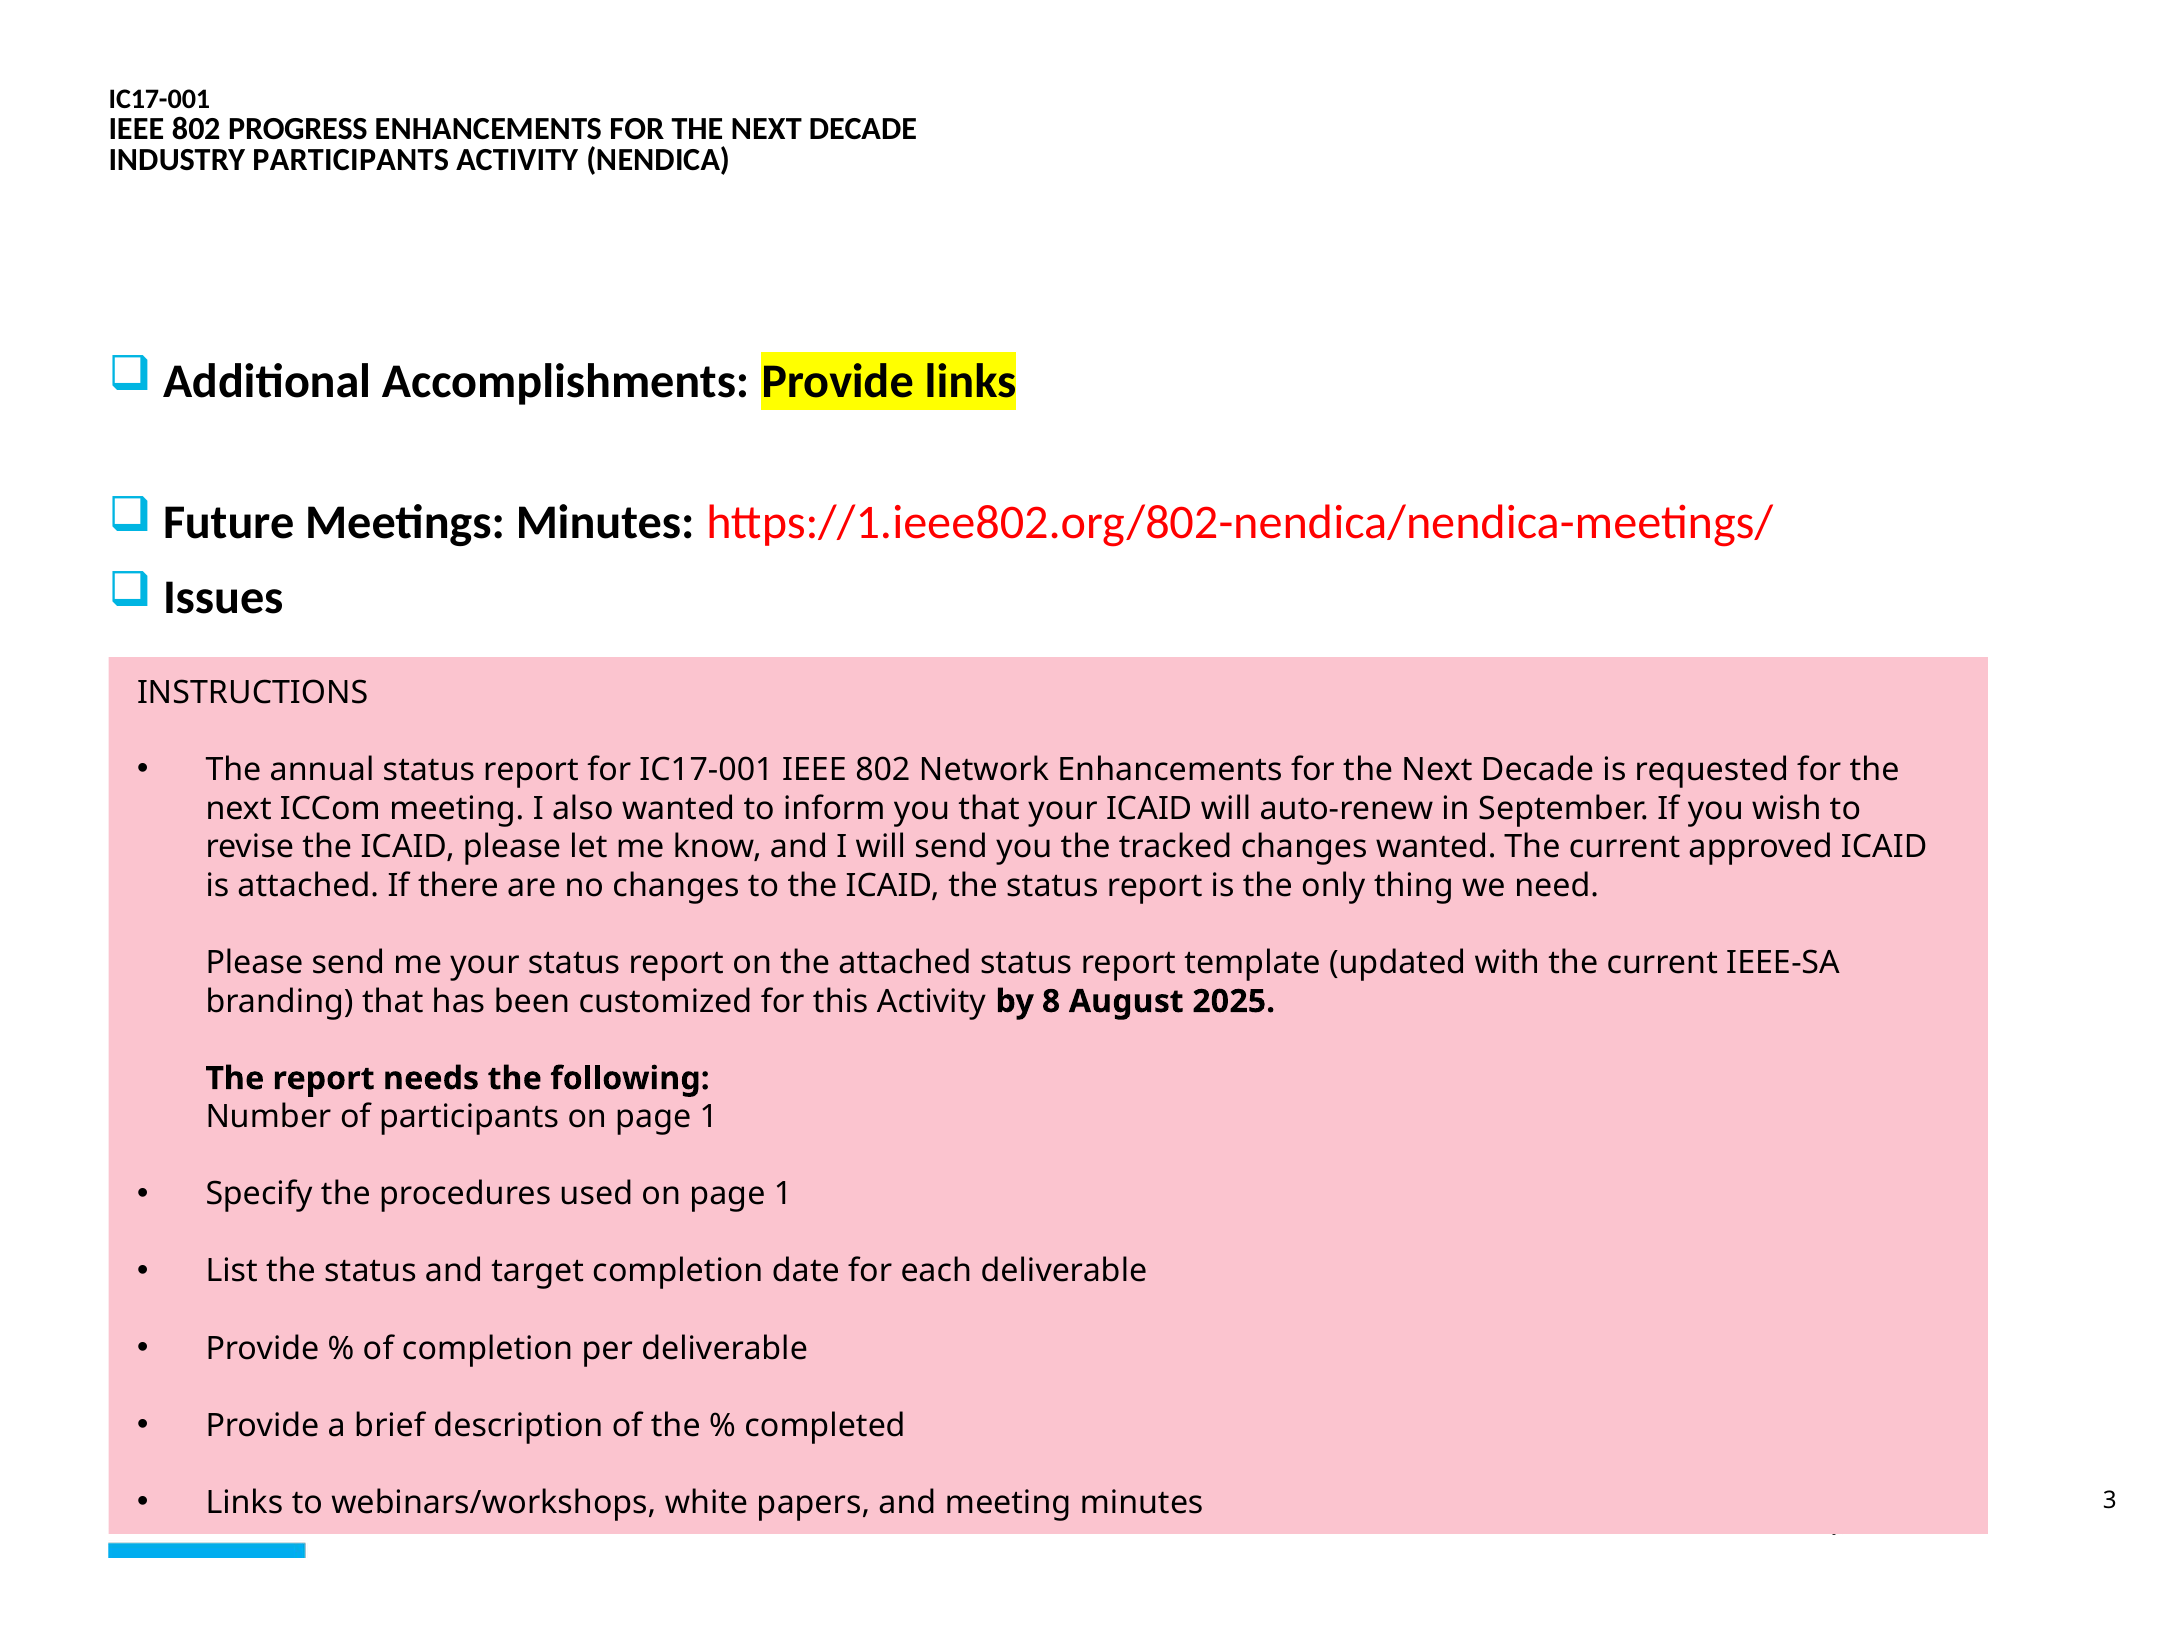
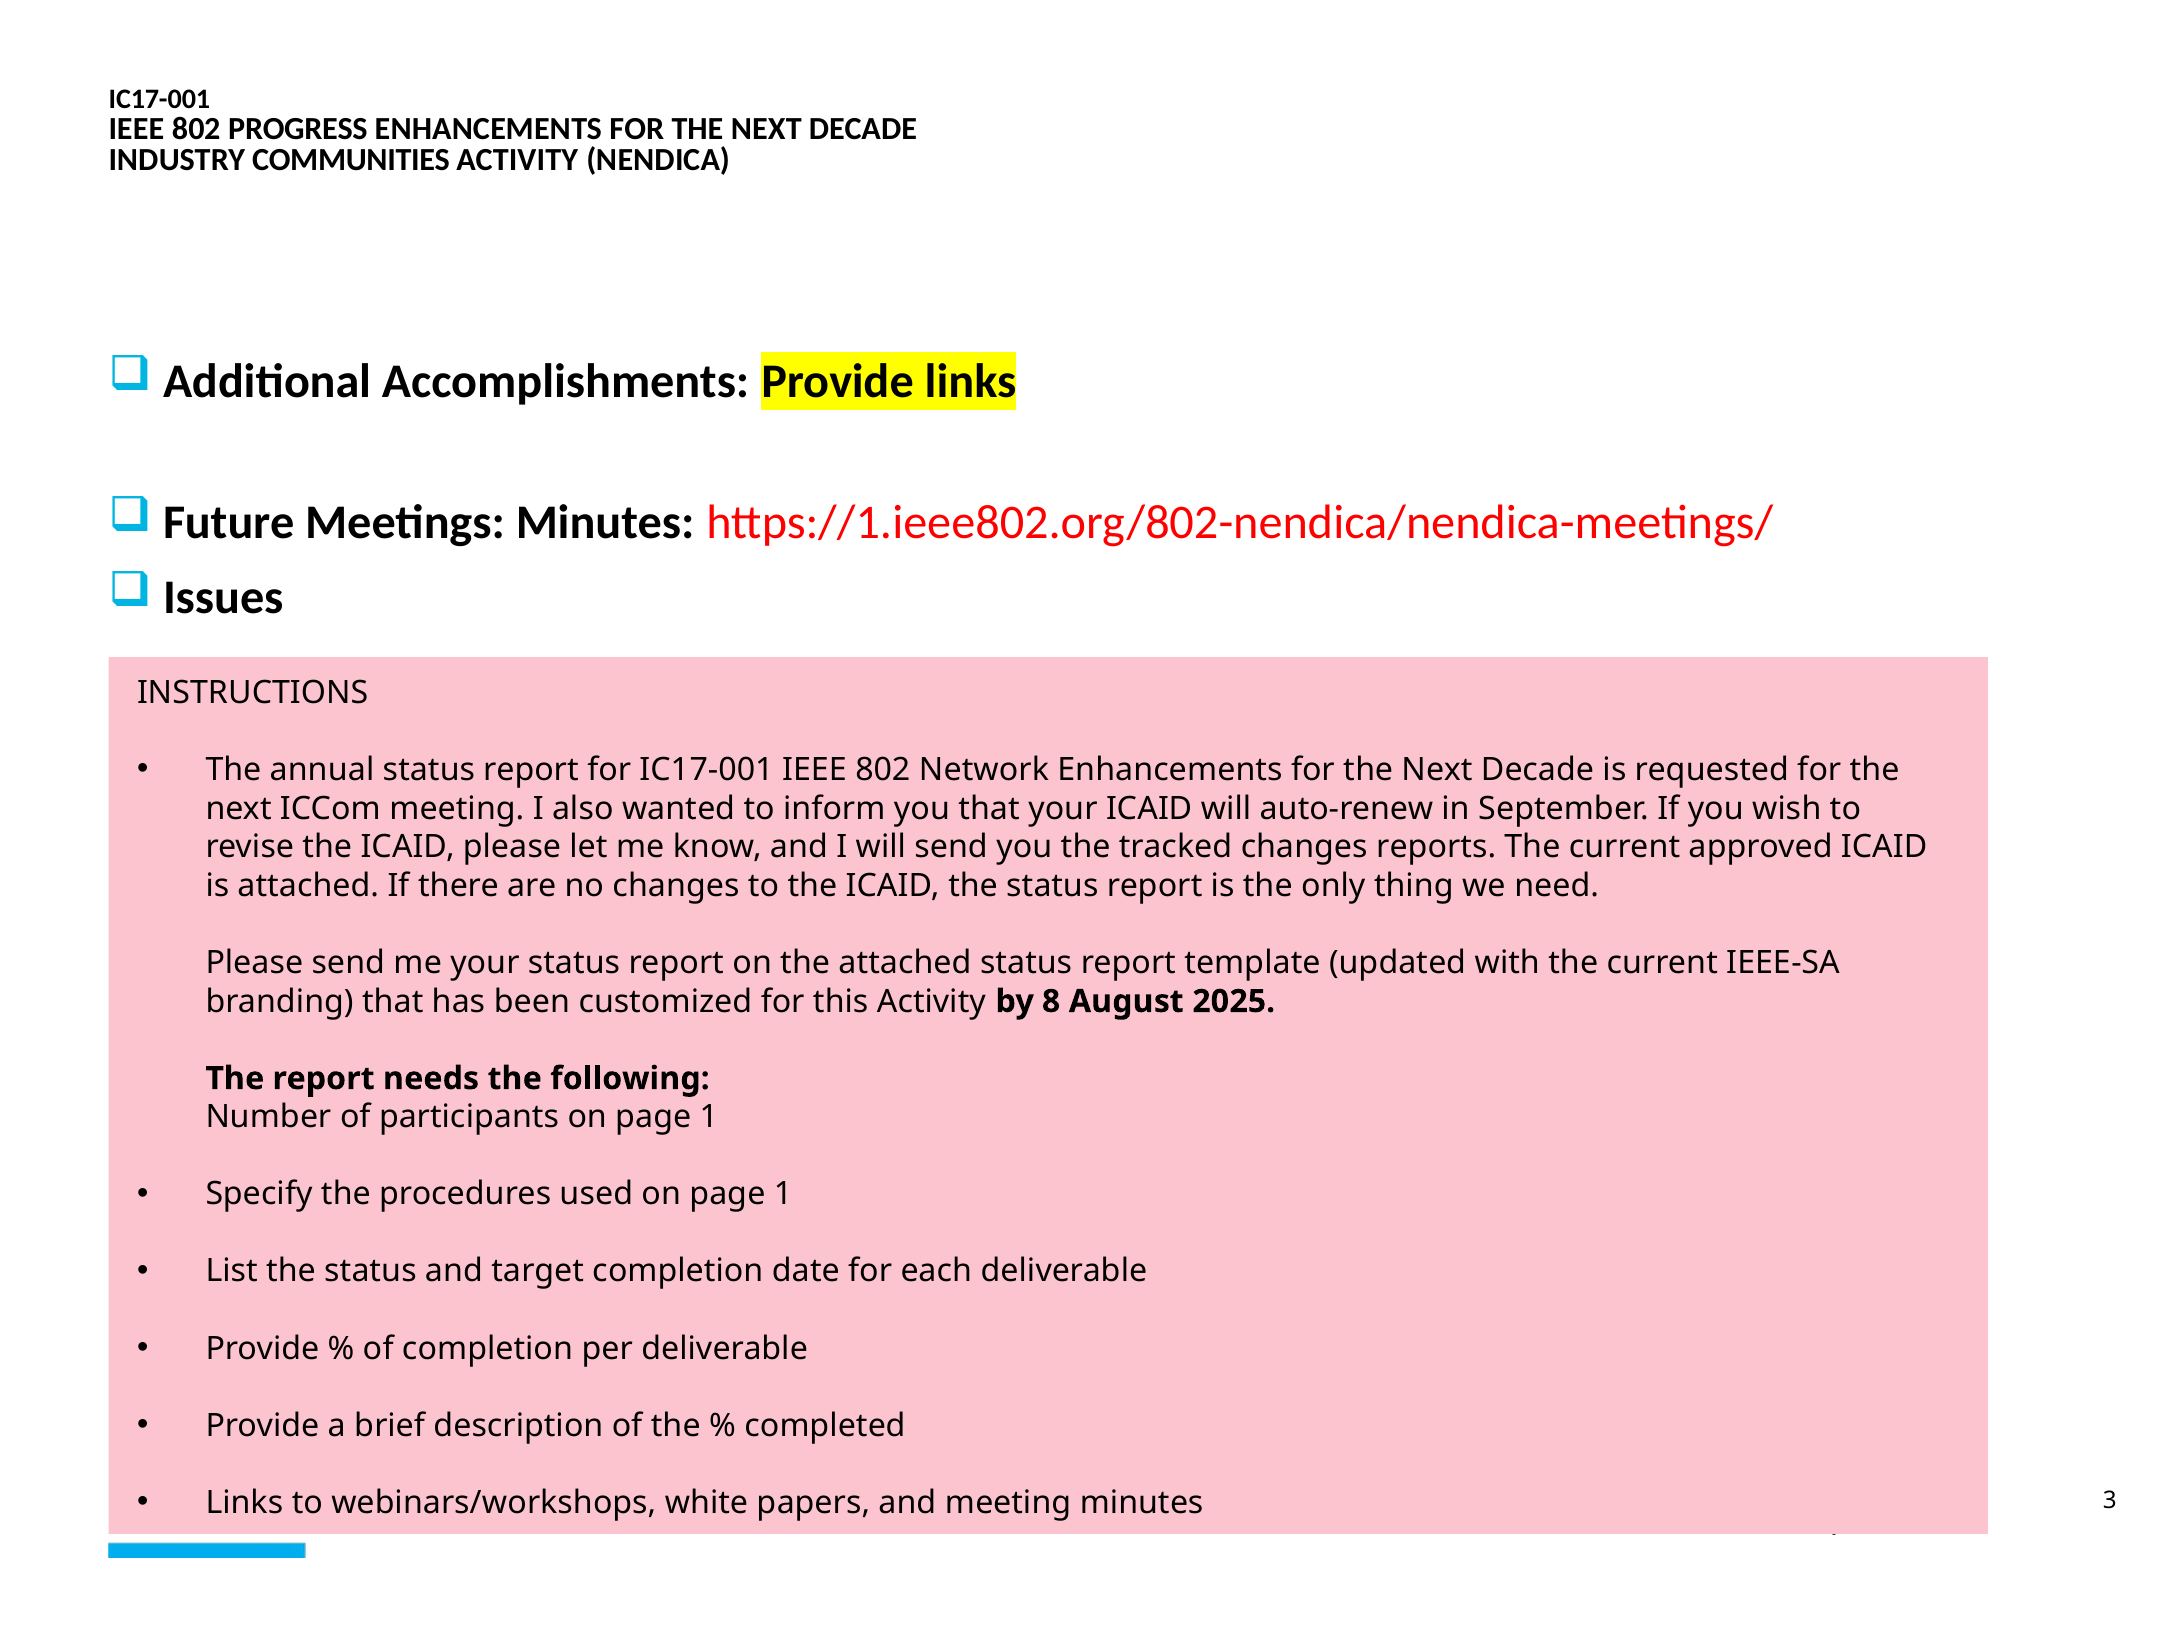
INDUSTRY PARTICIPANTS: PARTICIPANTS -> COMMUNITIES
changes wanted: wanted -> reports
